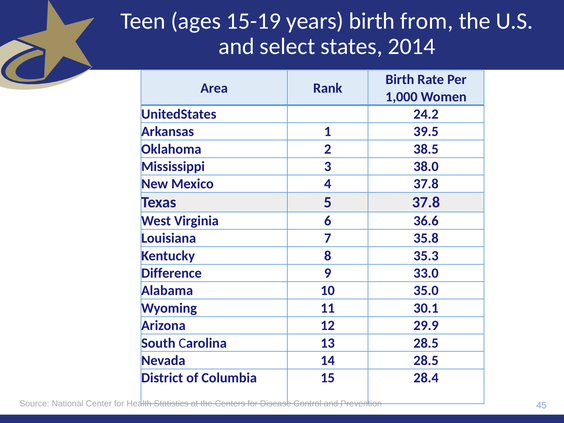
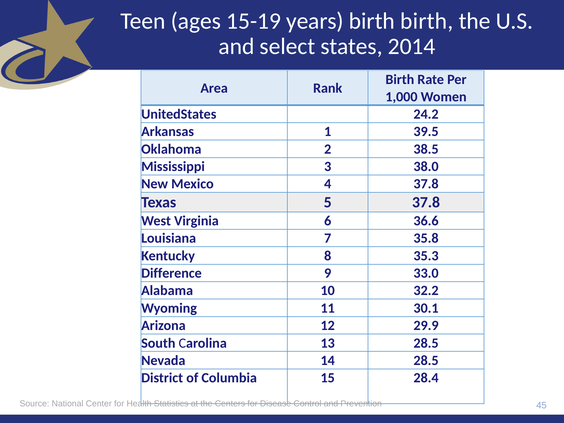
birth from: from -> birth
35.0: 35.0 -> 32.2
